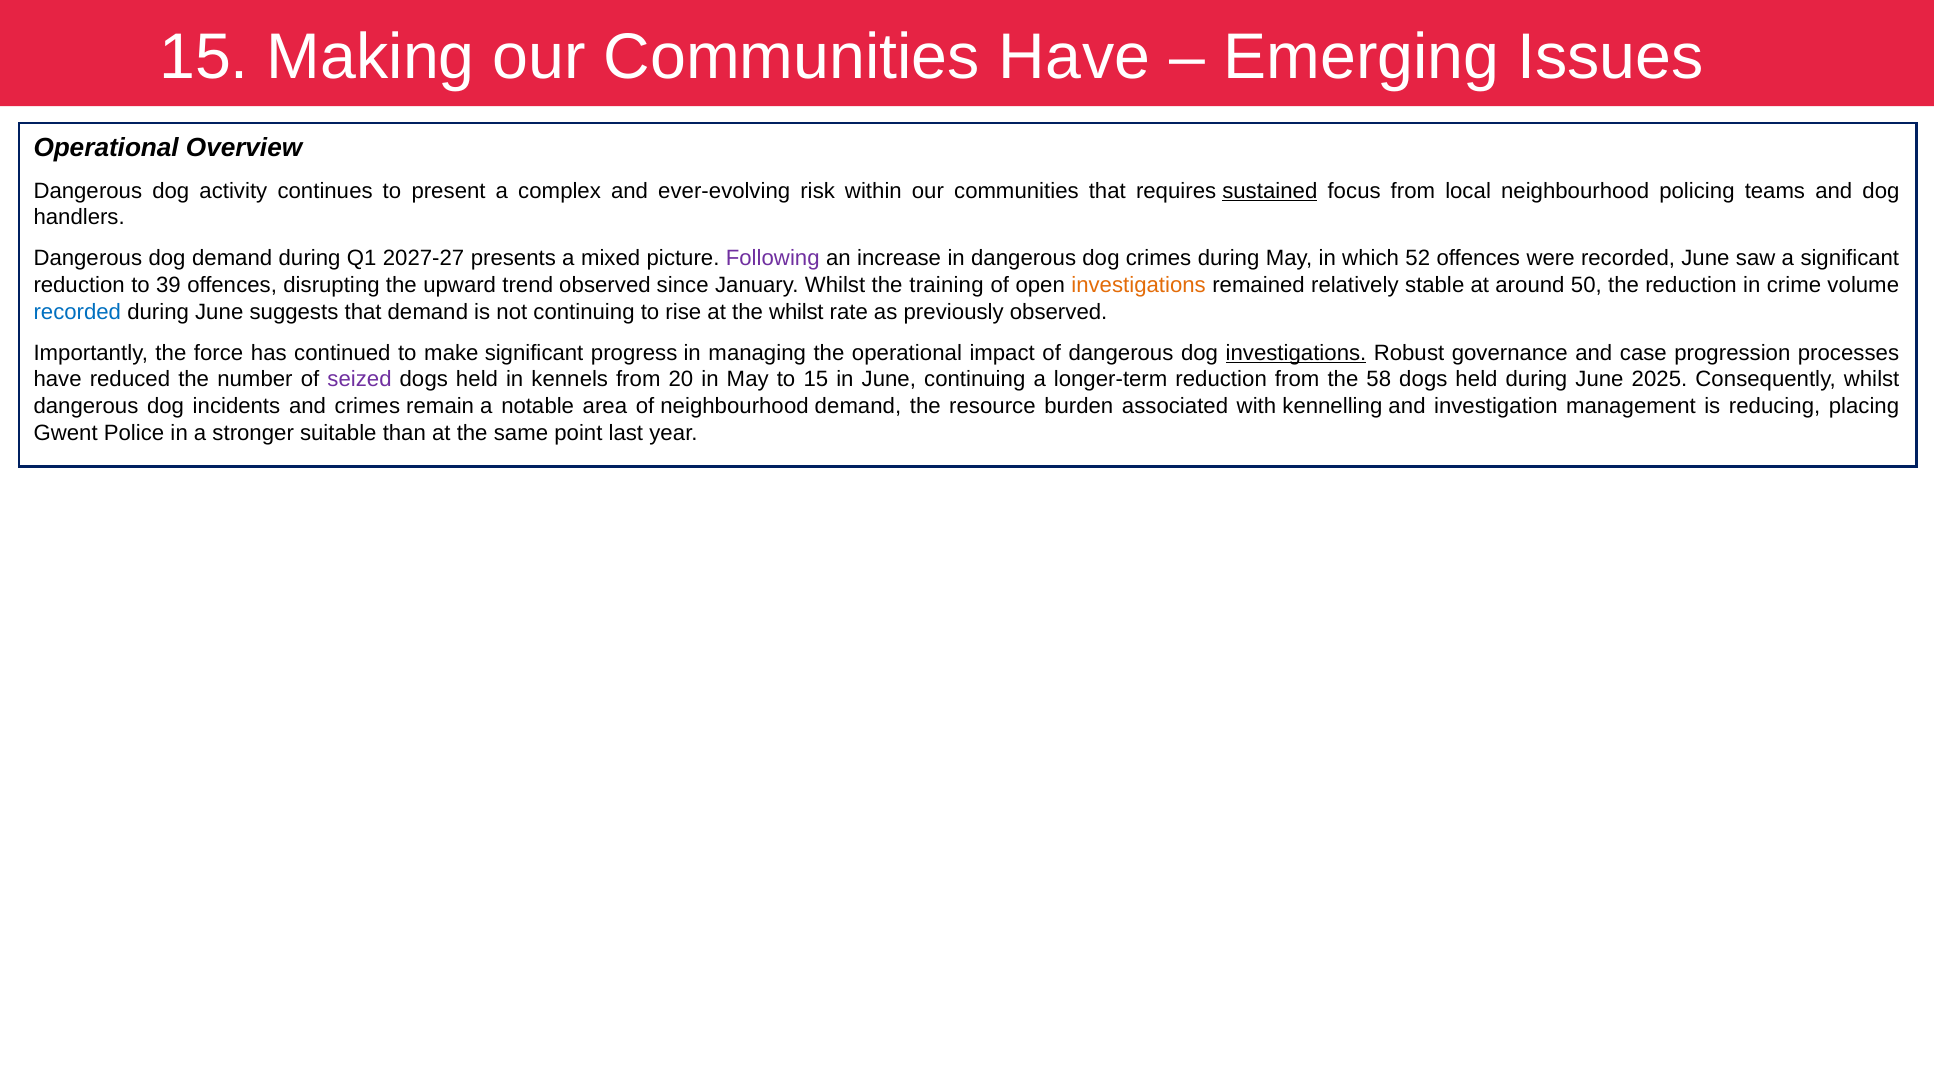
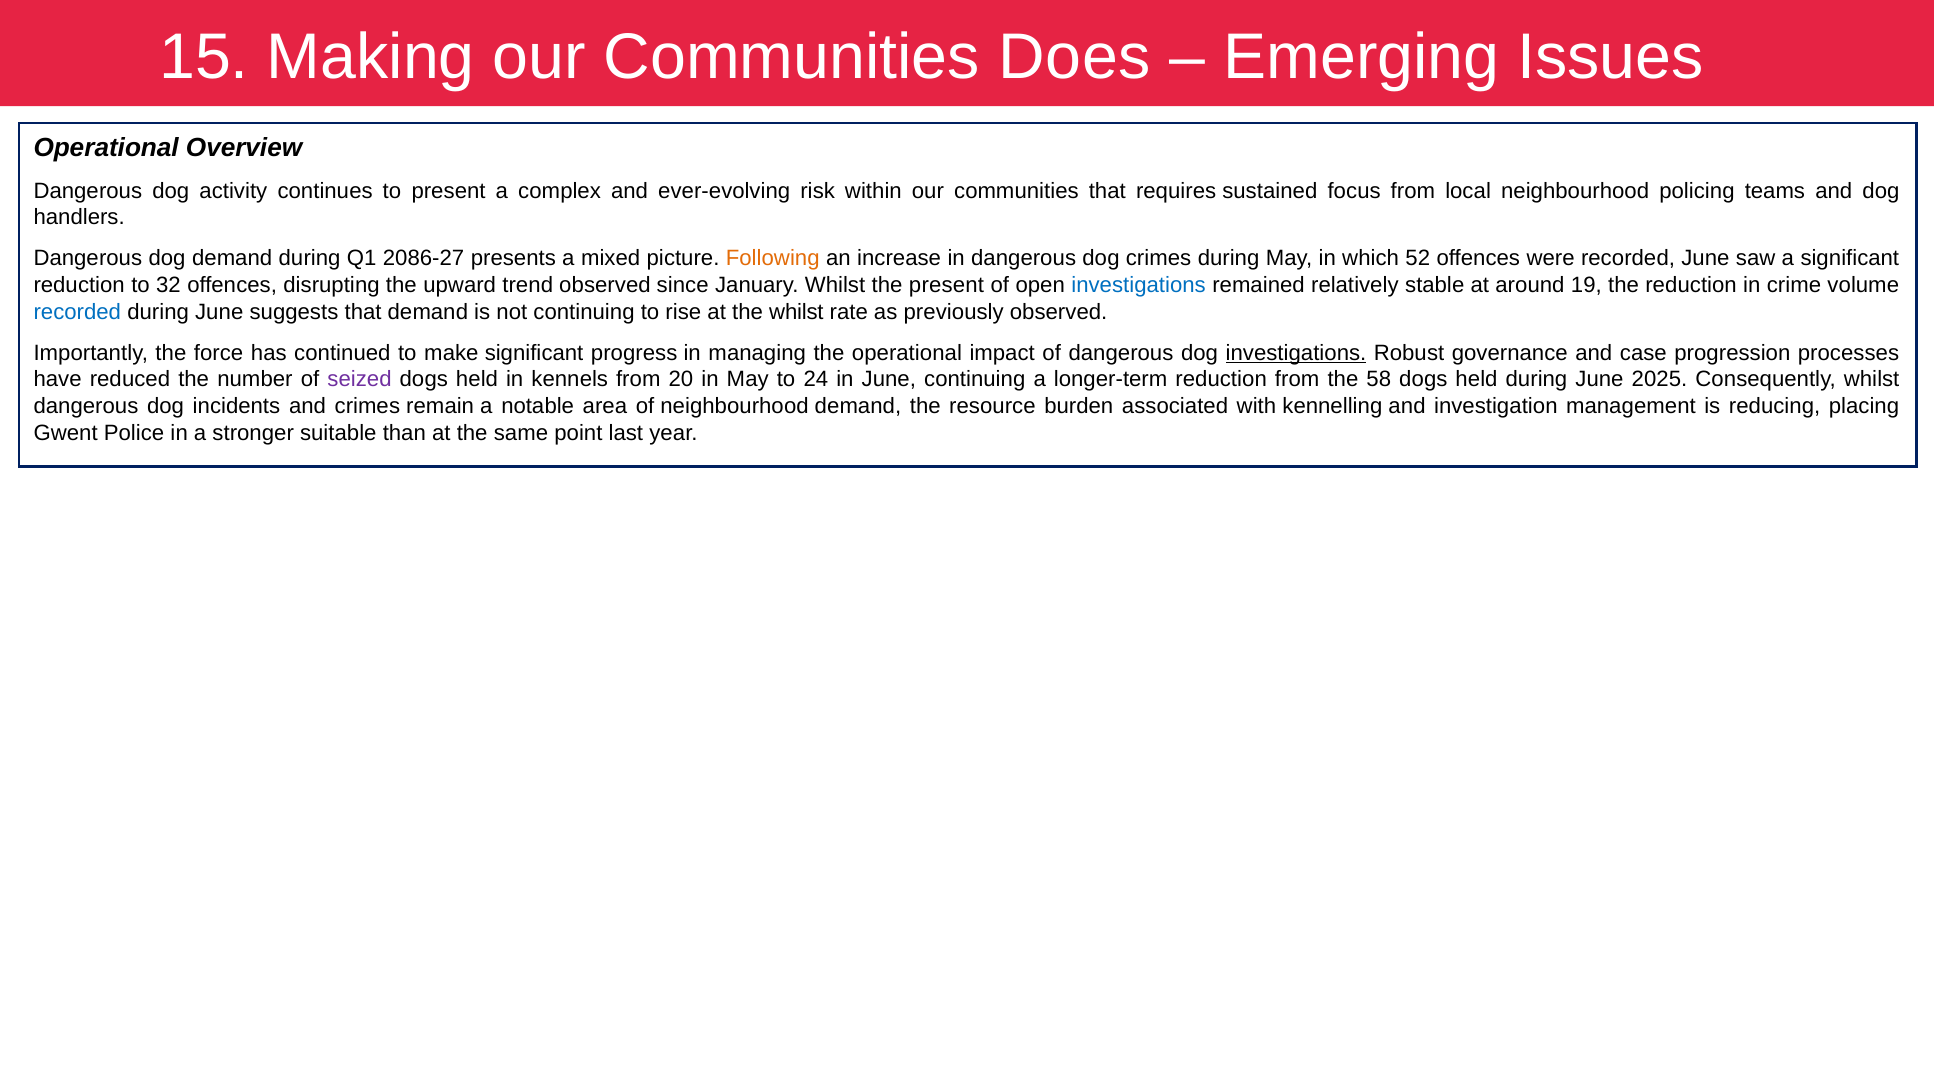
Communities Have: Have -> Does
sustained underline: present -> none
2027-27: 2027-27 -> 2086-27
Following colour: purple -> orange
39: 39 -> 32
the training: training -> present
investigations at (1139, 285) colour: orange -> blue
50: 50 -> 19
to 15: 15 -> 24
